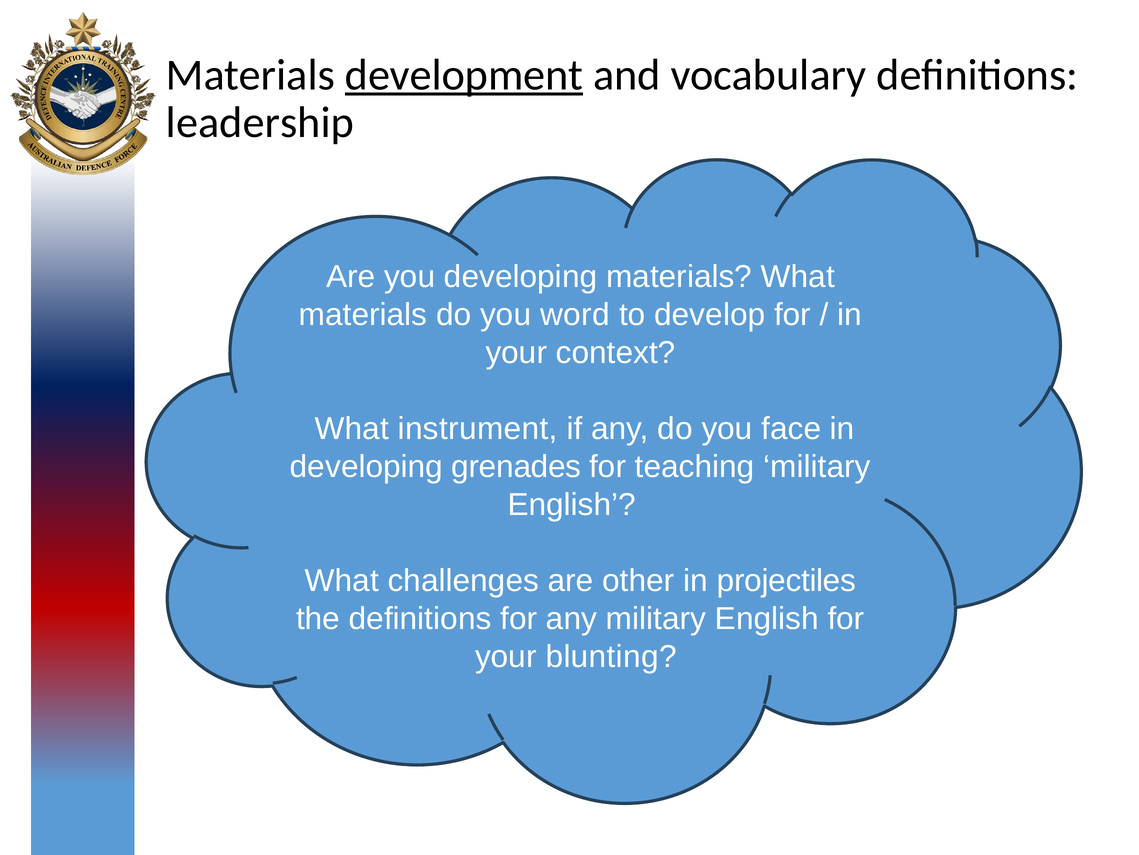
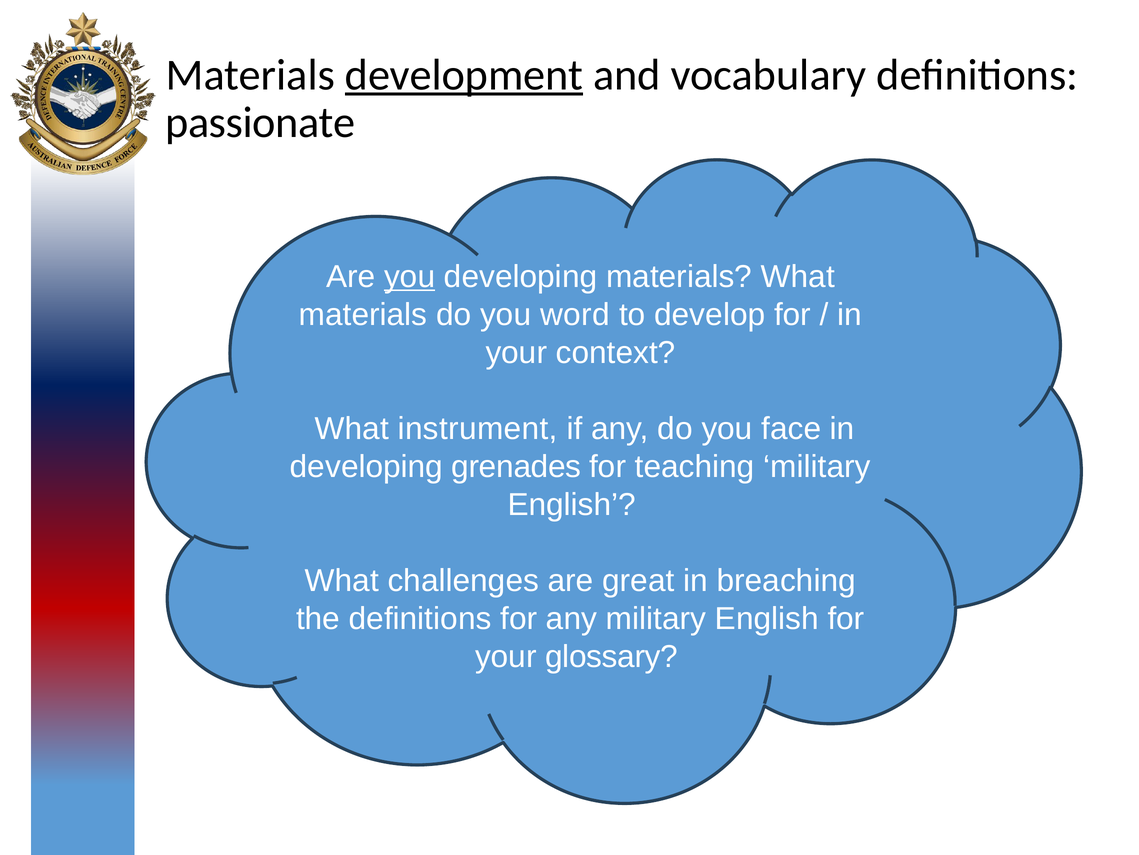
leadership: leadership -> passionate
you at (410, 276) underline: none -> present
other: other -> great
projectiles: projectiles -> breaching
blunting: blunting -> glossary
